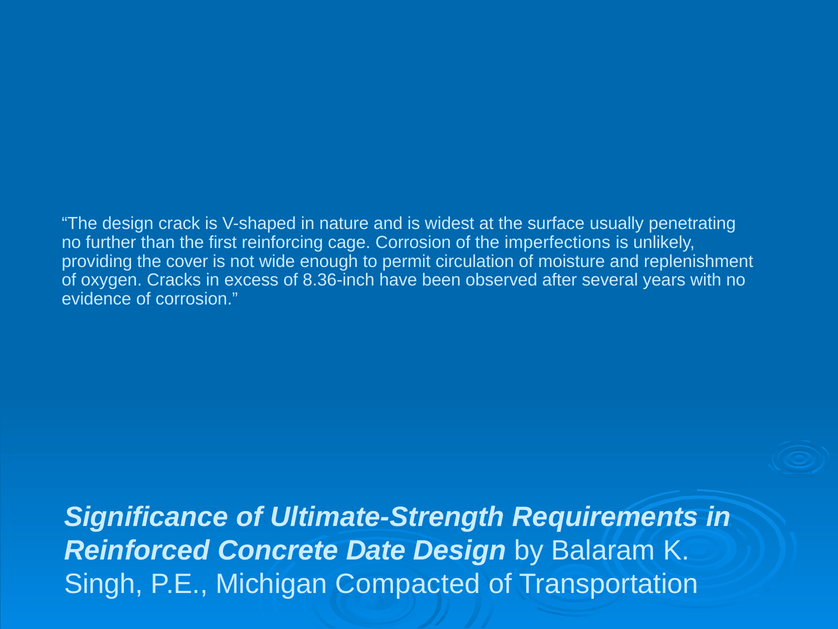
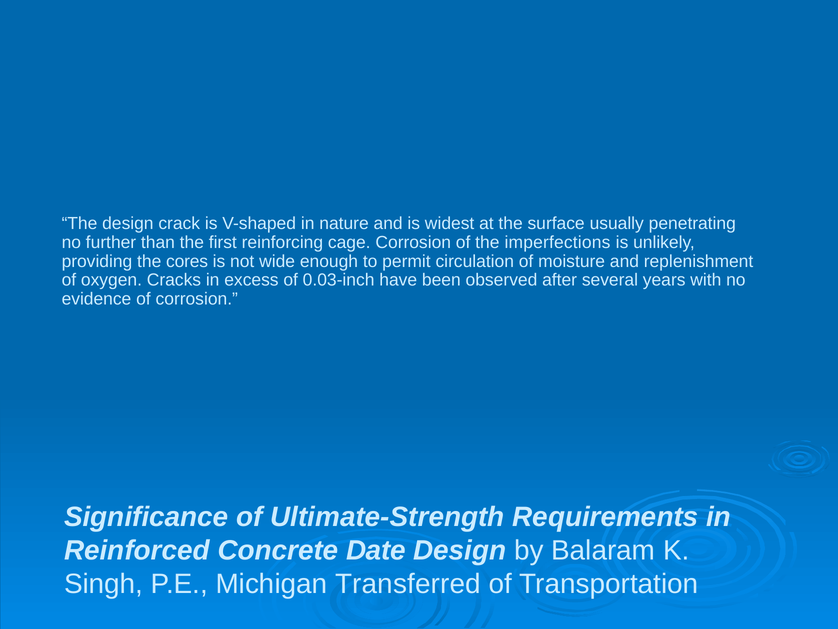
cover: cover -> cores
8.36-inch: 8.36-inch -> 0.03-inch
Compacted: Compacted -> Transferred
